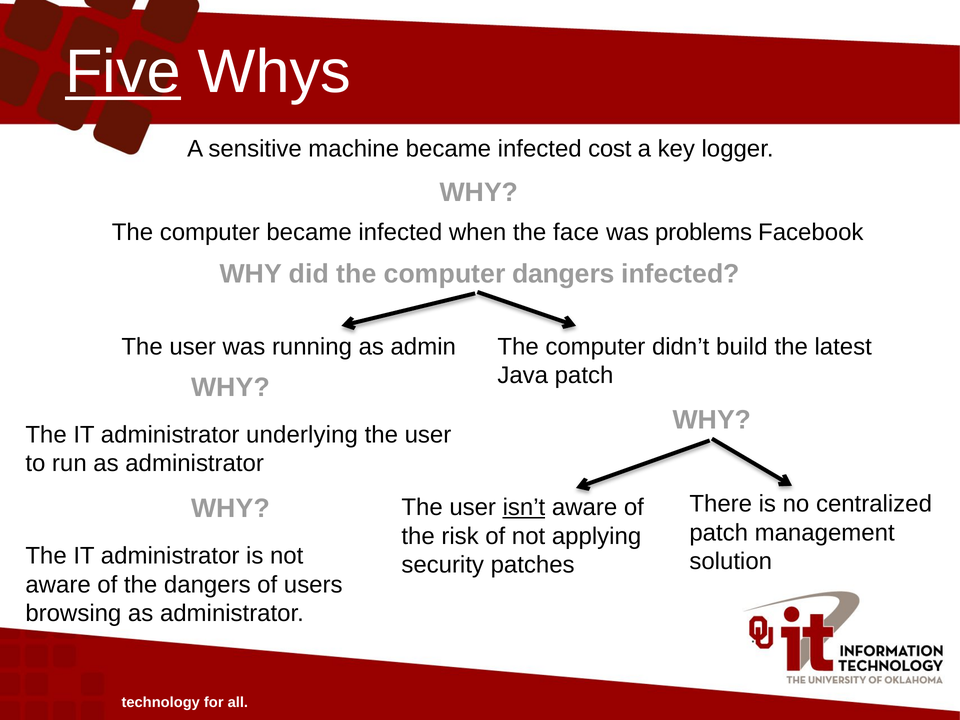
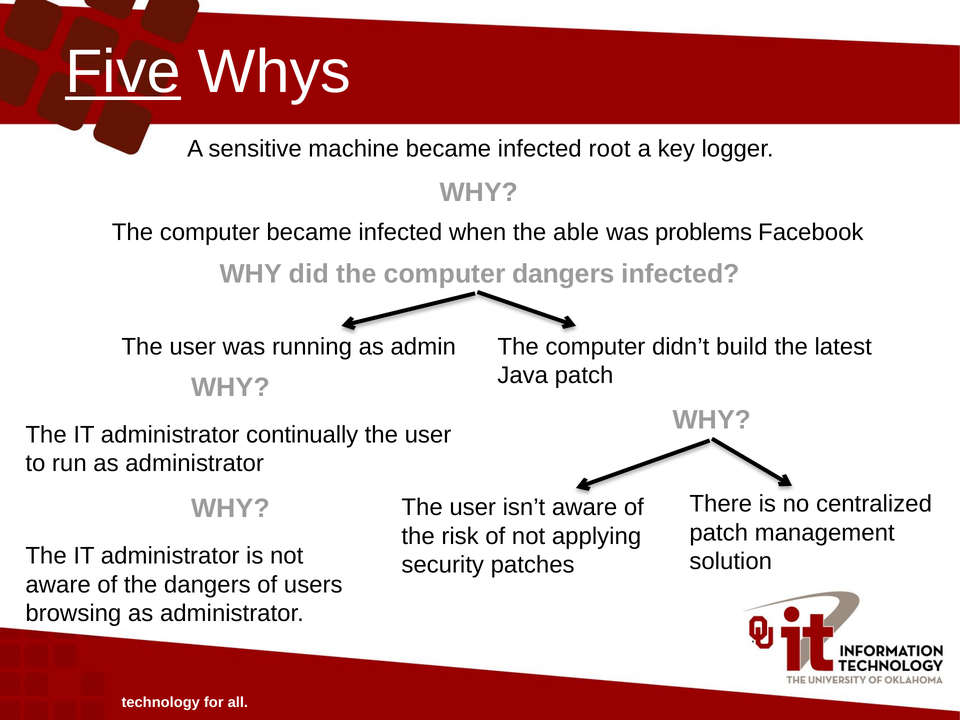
cost: cost -> root
face: face -> able
underlying: underlying -> continually
isn’t underline: present -> none
